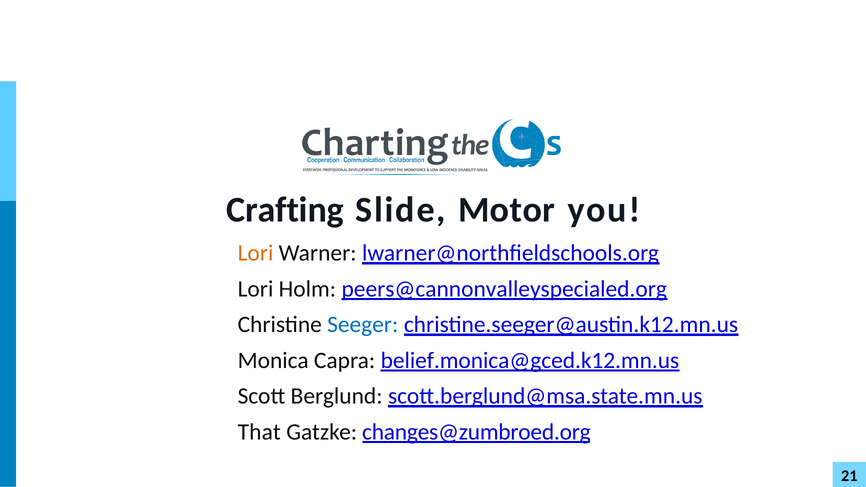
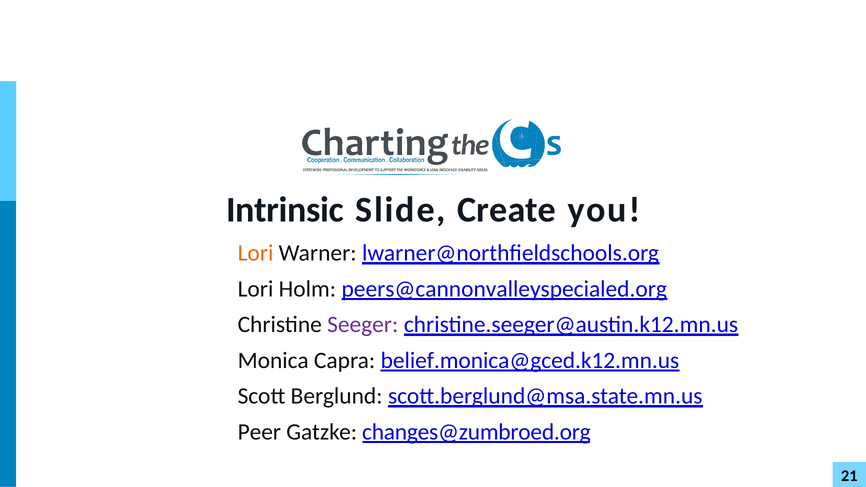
Crafting: Crafting -> Intrinsic
Motor: Motor -> Create
Seeger colour: blue -> purple
That: That -> Peer
